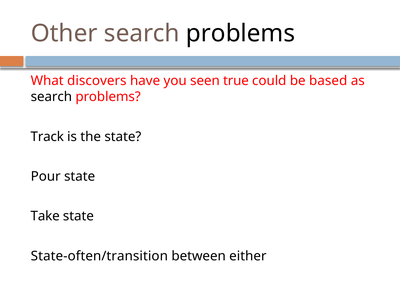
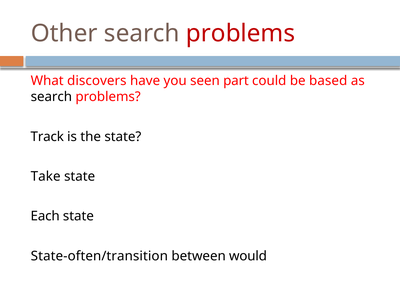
problems at (241, 33) colour: black -> red
true: true -> part
Pour: Pour -> Take
Take: Take -> Each
either: either -> would
